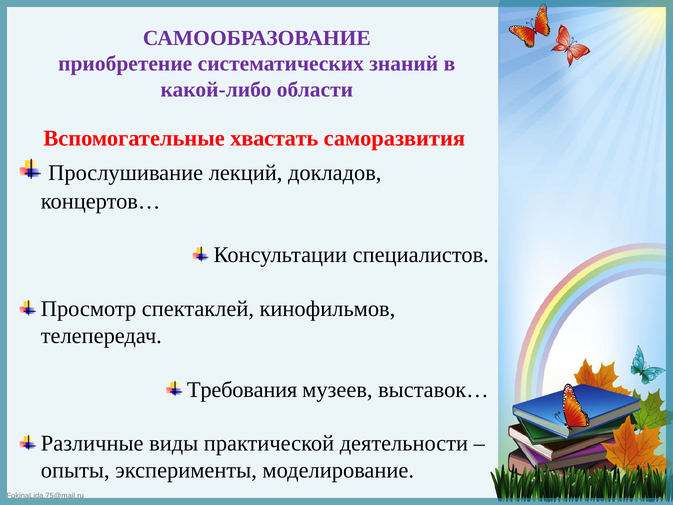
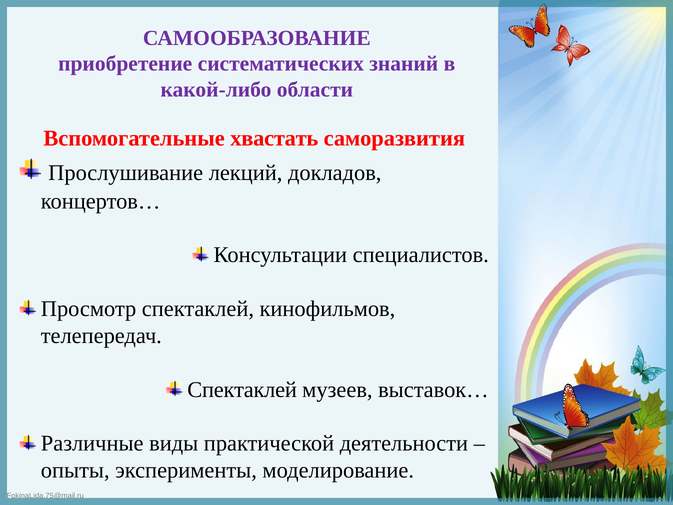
Требования at (242, 389): Требования -> Спектаклей
